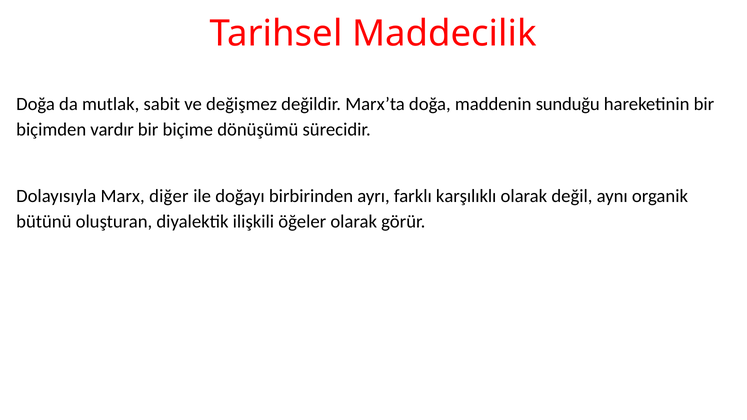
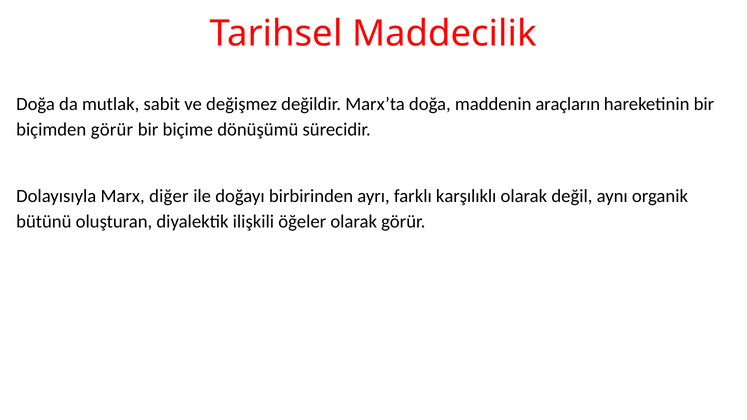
sunduğu: sunduğu -> araçların
biçimden vardır: vardır -> görür
